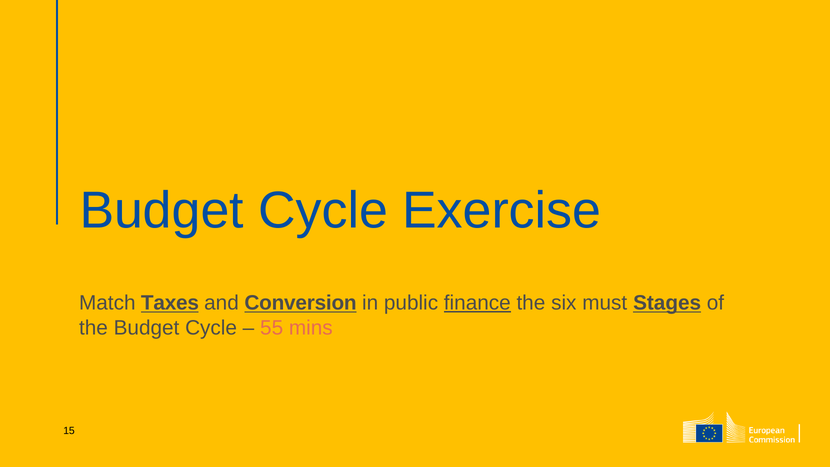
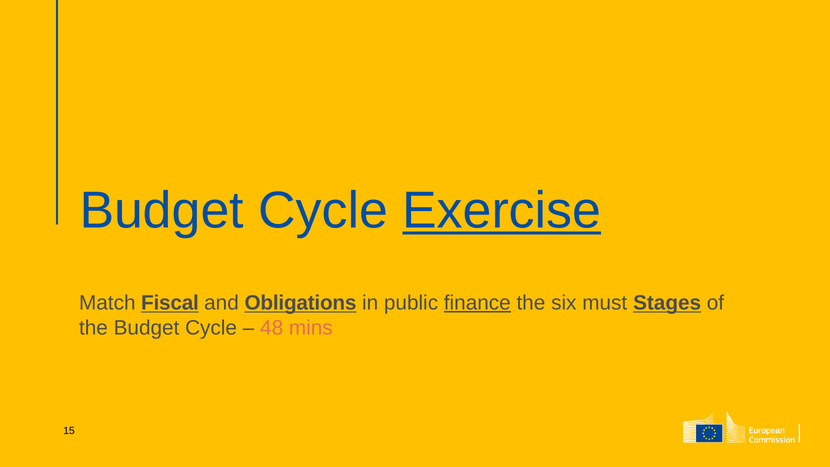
Exercise underline: none -> present
Taxes: Taxes -> Fiscal
Conversion: Conversion -> Obligations
55: 55 -> 48
